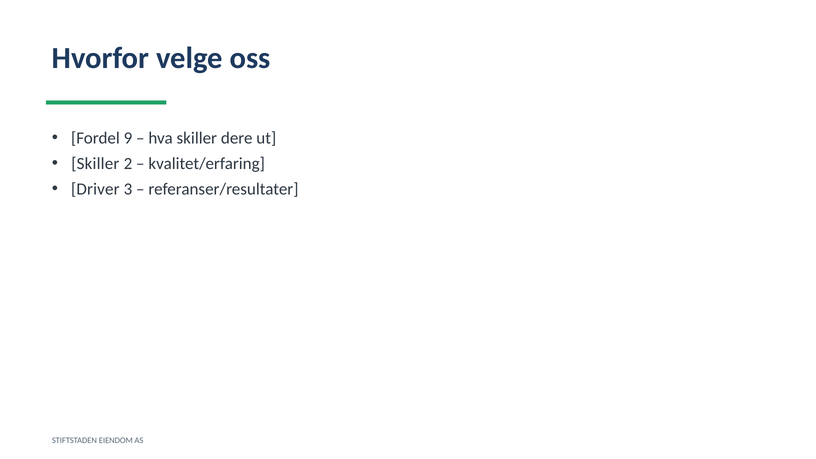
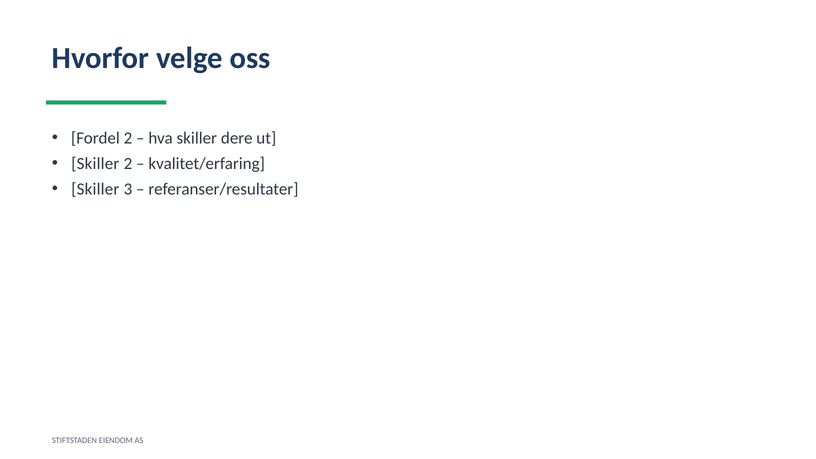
Fordel 9: 9 -> 2
Driver at (95, 189): Driver -> Skiller
